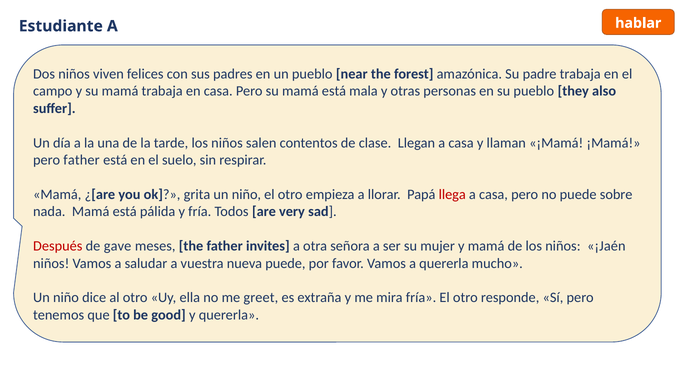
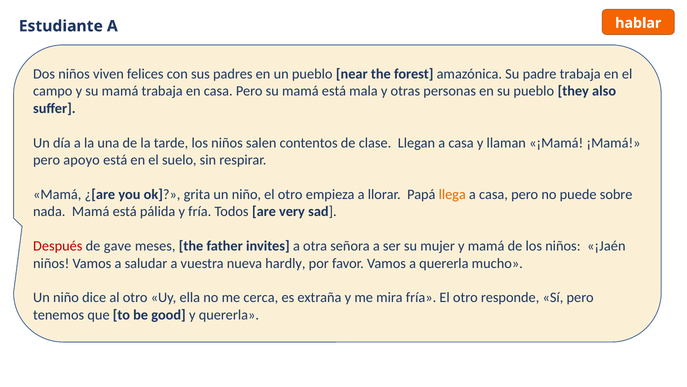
pero father: father -> apoyo
llega colour: red -> orange
nueva puede: puede -> hardly
greet: greet -> cerca
